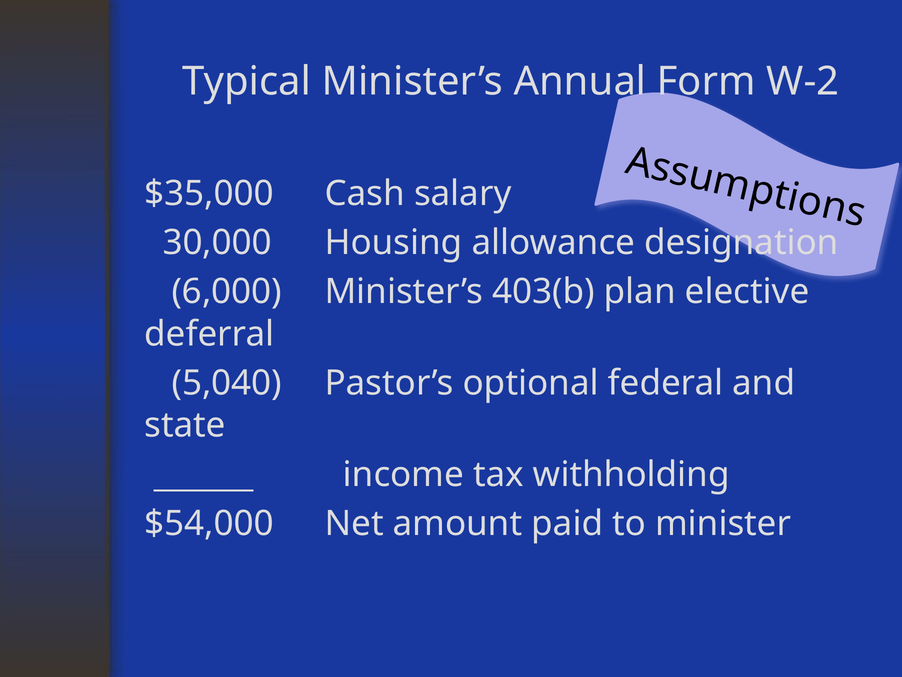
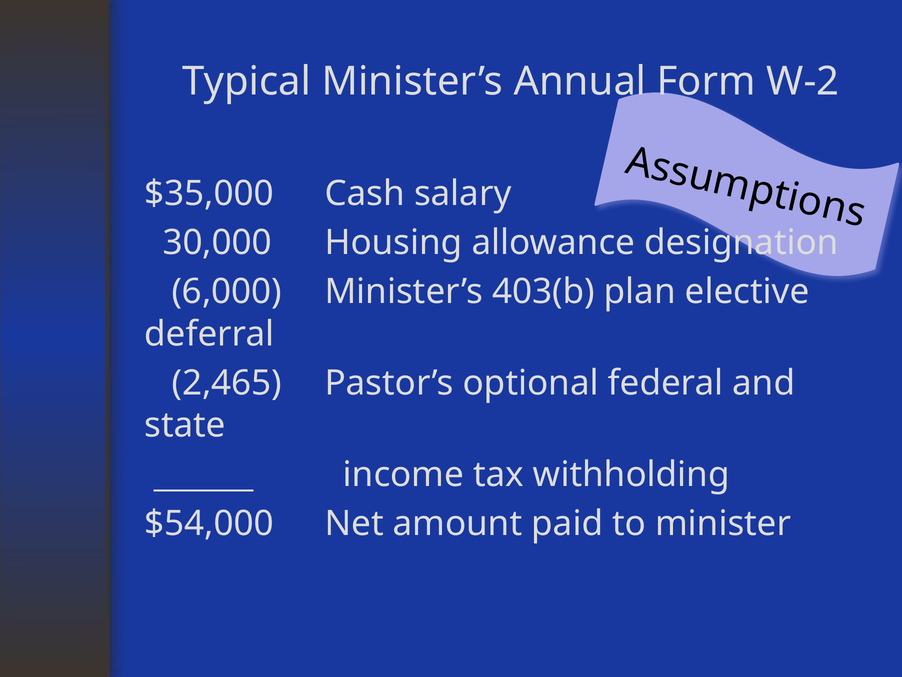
5,040: 5,040 -> 2,465
